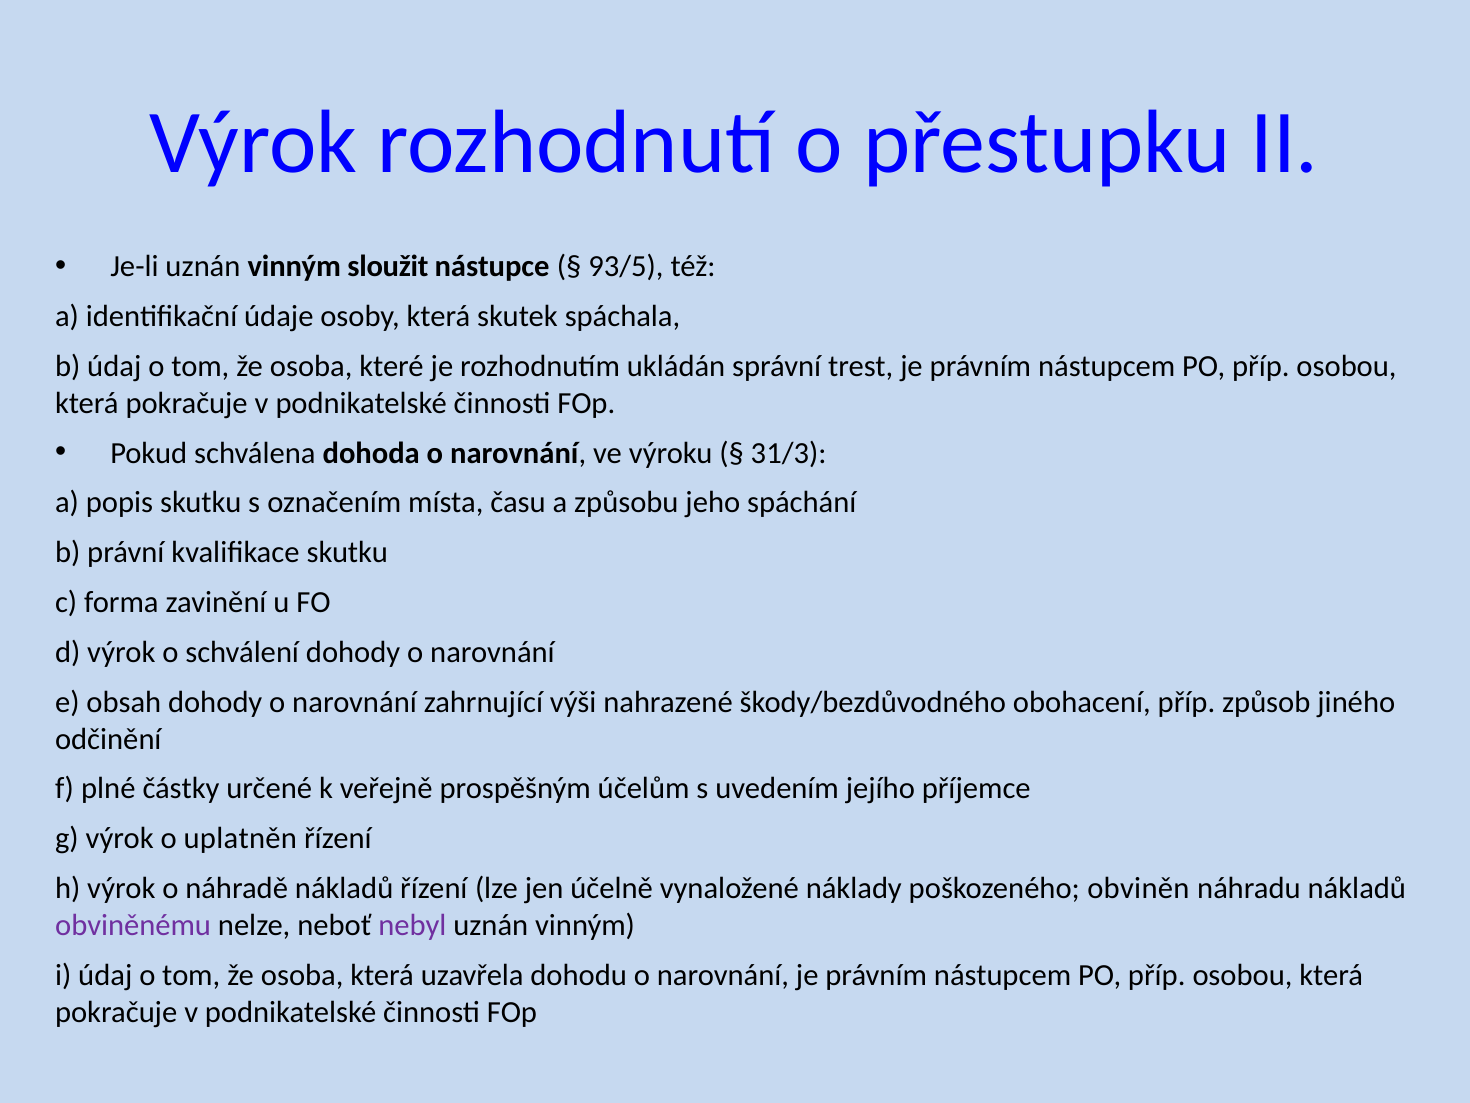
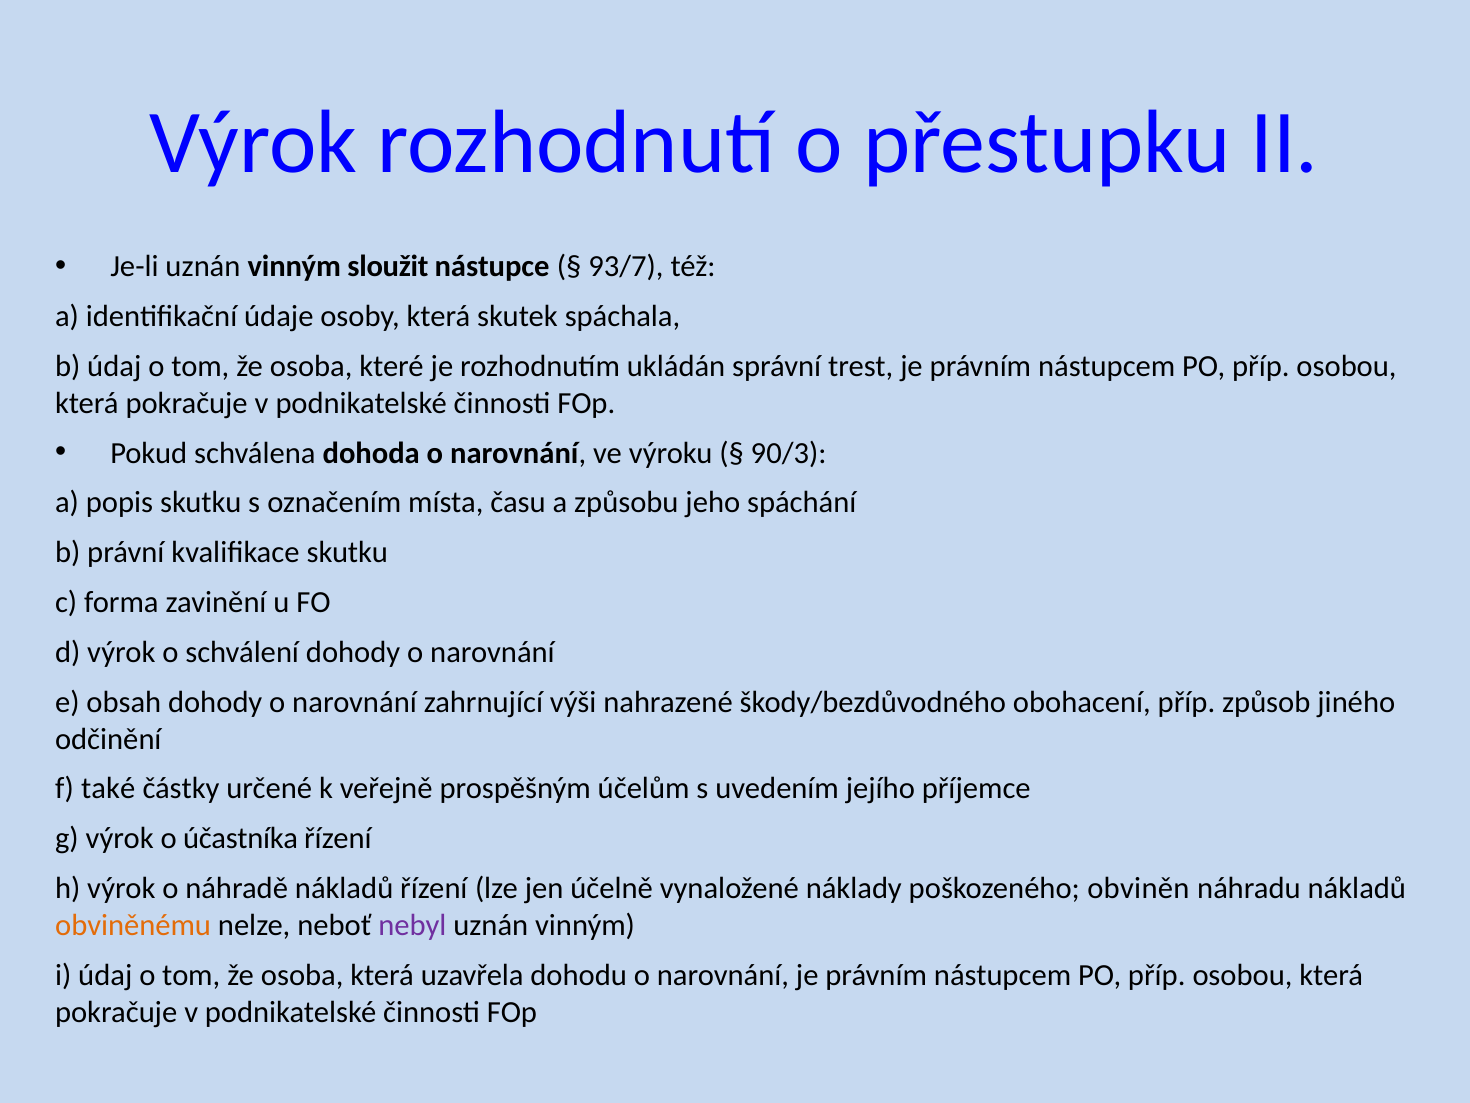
93/5: 93/5 -> 93/7
31/3: 31/3 -> 90/3
plné: plné -> také
uplatněn: uplatněn -> účastníka
obviněnému colour: purple -> orange
